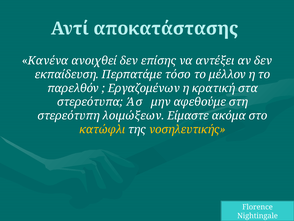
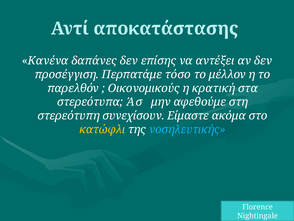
ανοιχθεί: ανοιχθεί -> δαπάνες
εκπαίδευση: εκπαίδευση -> προσέγγιση
Εργαζομένων: Εργαζομένων -> Οικονομικούς
λοιμώξεων: λοιμώξεων -> συνεχίσουν
νοσηλευτικής colour: yellow -> light blue
